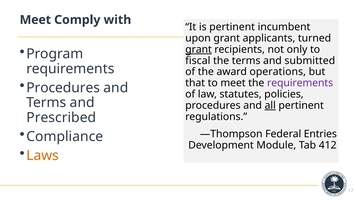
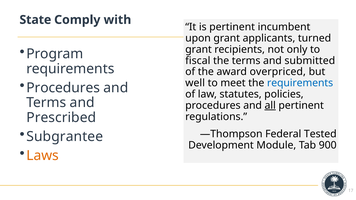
Meet at (35, 20): Meet -> State
grant at (199, 49) underline: present -> none
operations: operations -> overpriced
that: that -> well
requirements at (300, 83) colour: purple -> blue
Compliance: Compliance -> Subgrantee
Entries: Entries -> Tested
412: 412 -> 900
